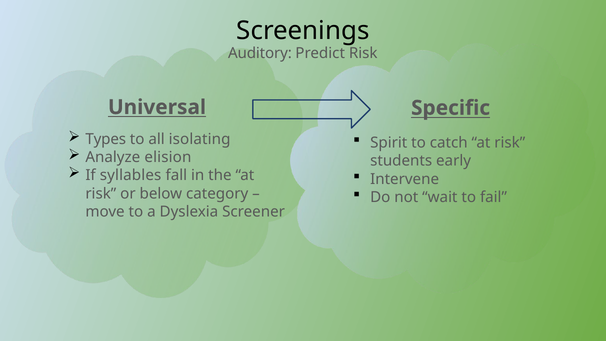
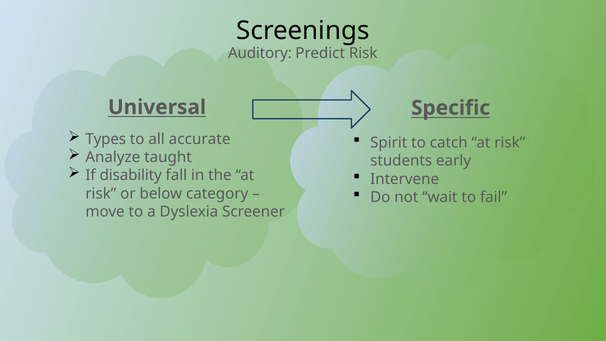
isolating: isolating -> accurate
elision: elision -> taught
syllables: syllables -> disability
